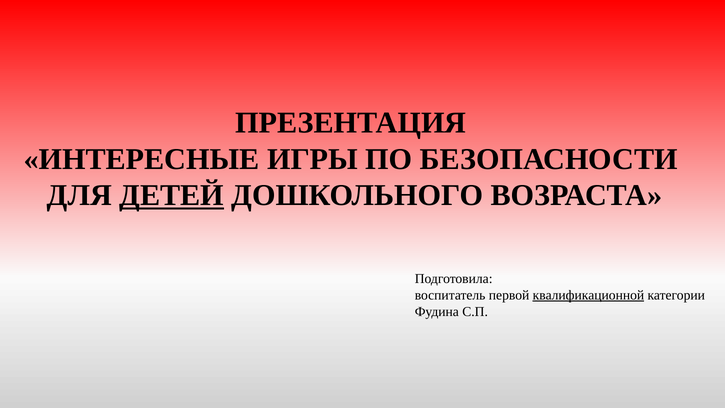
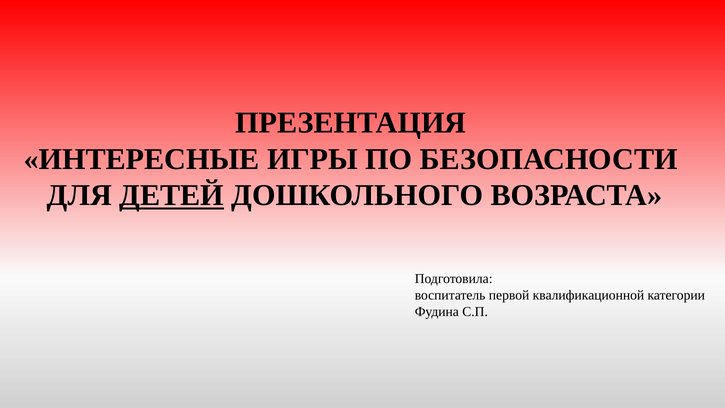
квалификационной underline: present -> none
